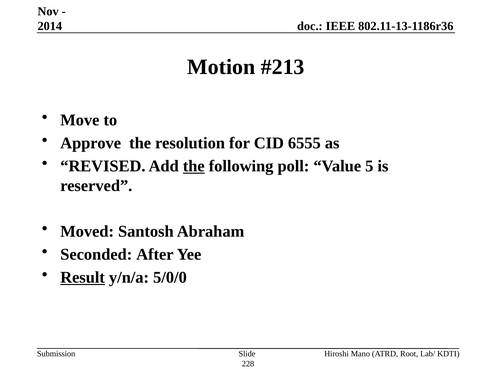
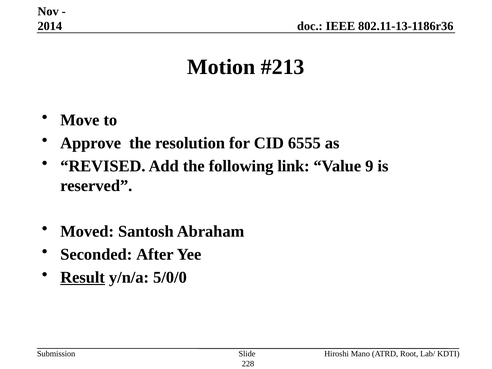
the at (194, 166) underline: present -> none
poll: poll -> link
5: 5 -> 9
